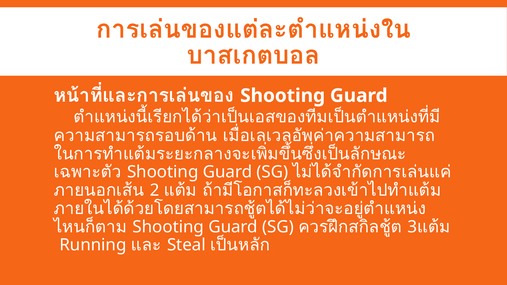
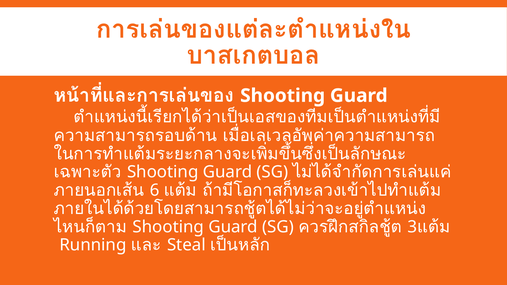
2: 2 -> 6
